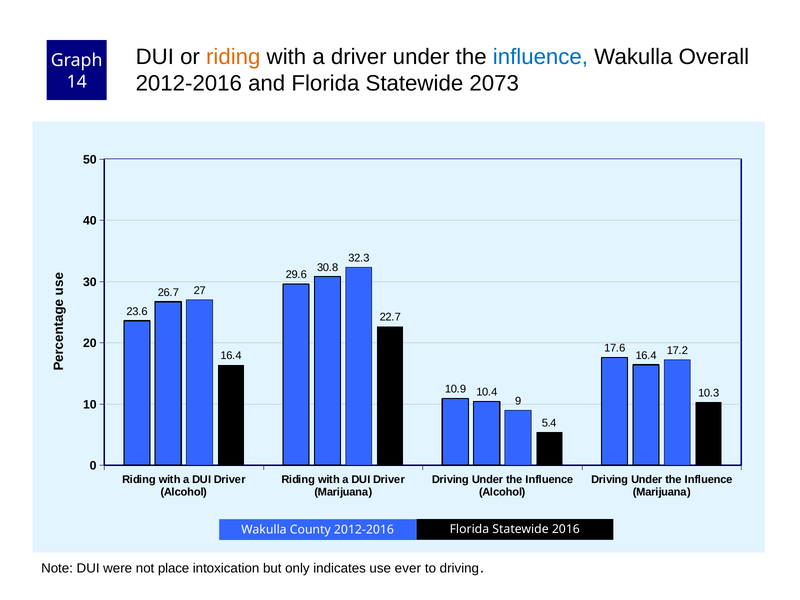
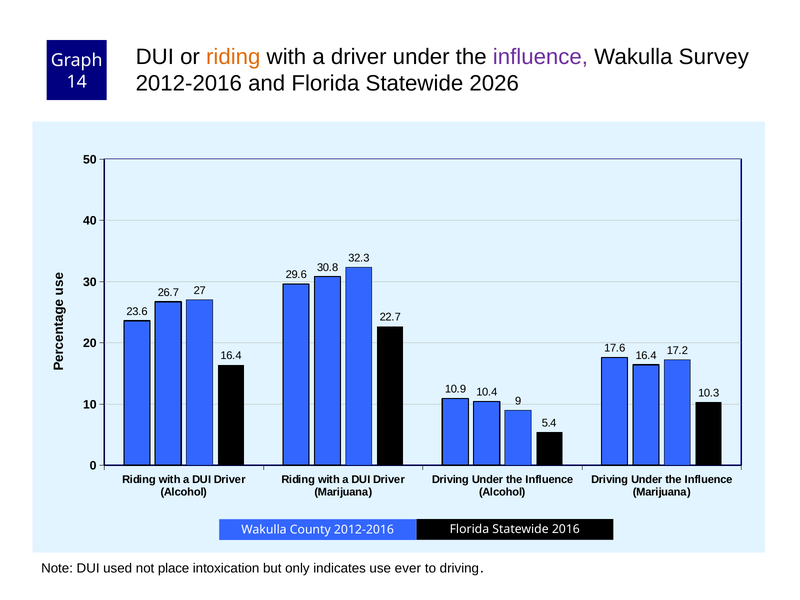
influence at (540, 57) colour: blue -> purple
Overall: Overall -> Survey
2073: 2073 -> 2026
were: were -> used
